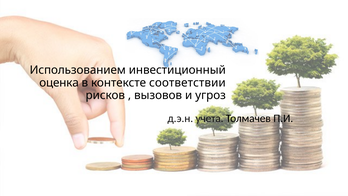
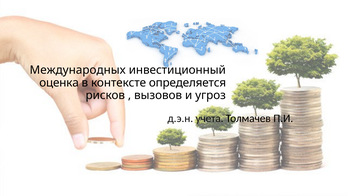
Использованием: Использованием -> Международных
соответствии: соответствии -> определяется
